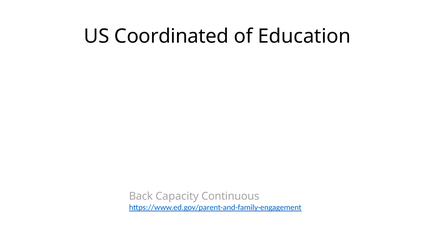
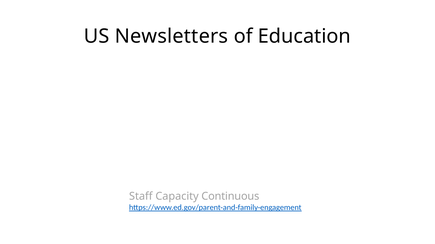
Coordinated: Coordinated -> Newsletters
Back: Back -> Staff
